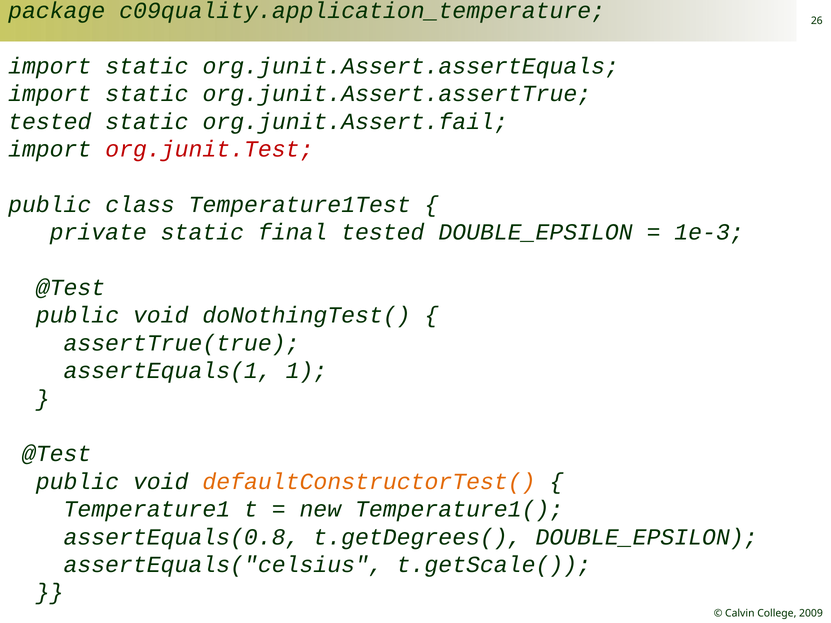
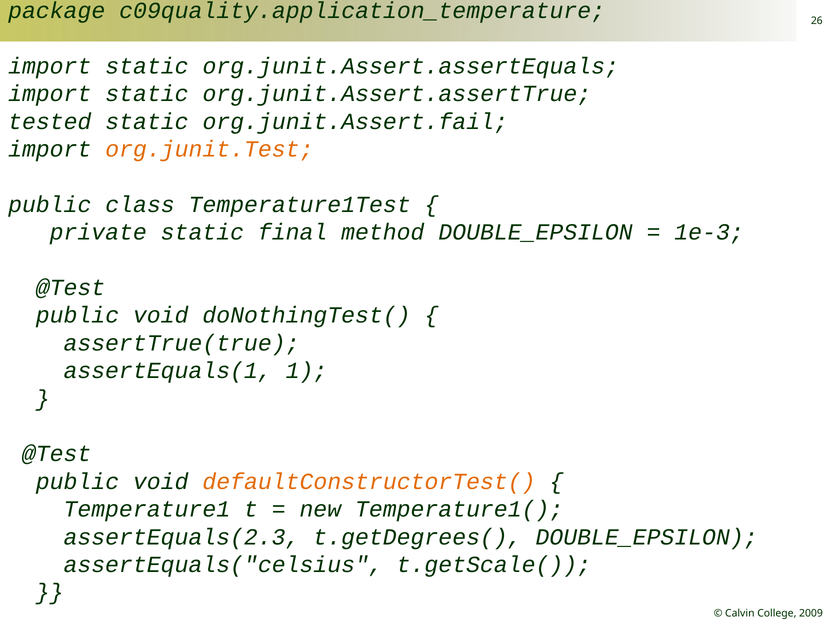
org.junit.Test colour: red -> orange
final tested: tested -> method
assertEquals(0.8: assertEquals(0.8 -> assertEquals(2.3
